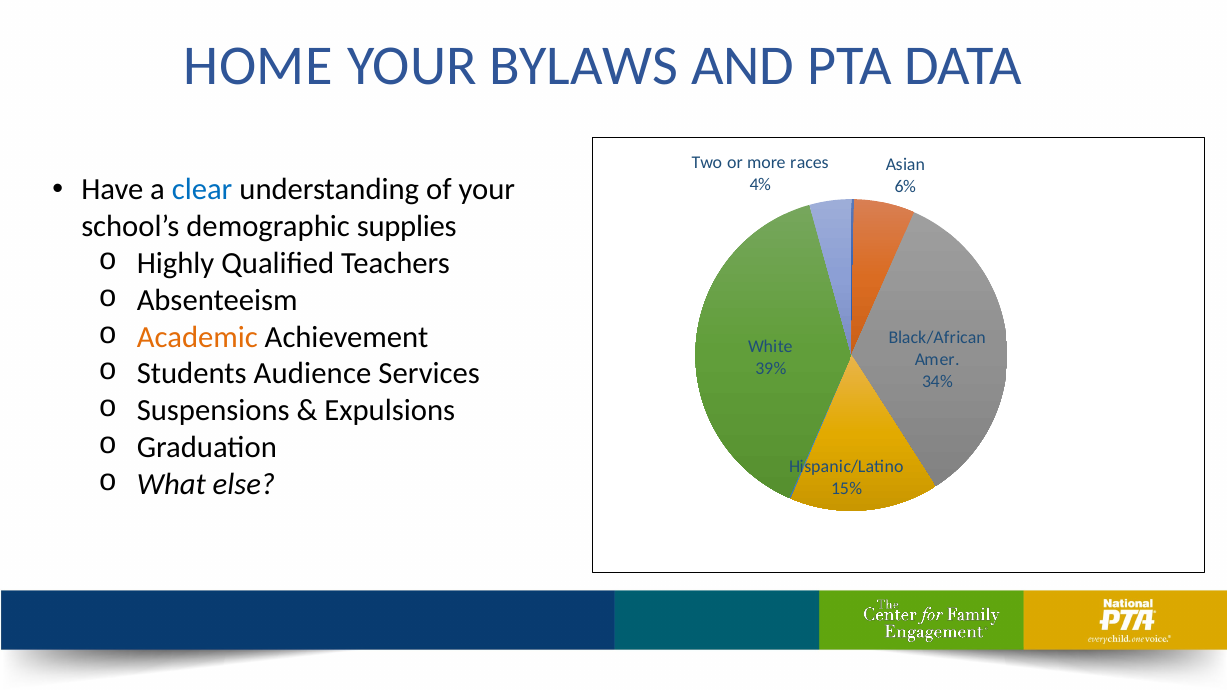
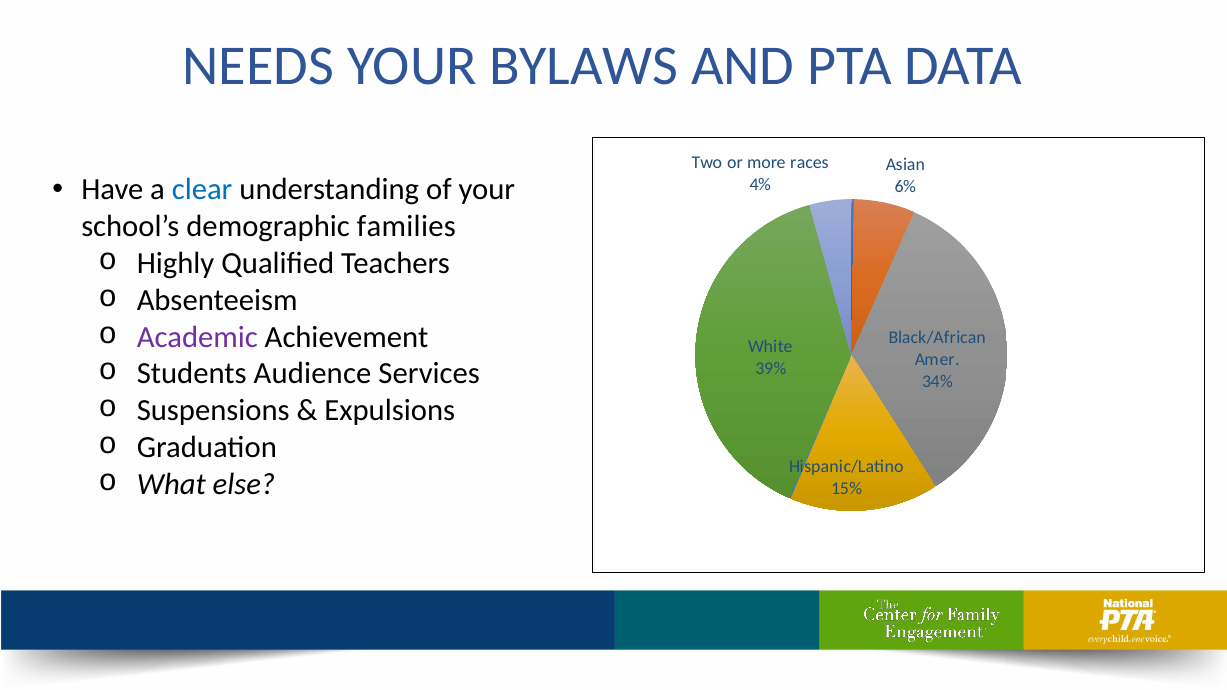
HOME: HOME -> NEEDS
supplies: supplies -> families
Academic colour: orange -> purple
